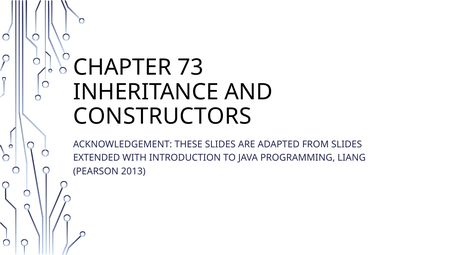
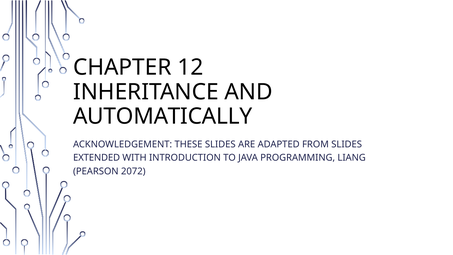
73: 73 -> 12
CONSTRUCTORS: CONSTRUCTORS -> AUTOMATICALLY
2013: 2013 -> 2072
